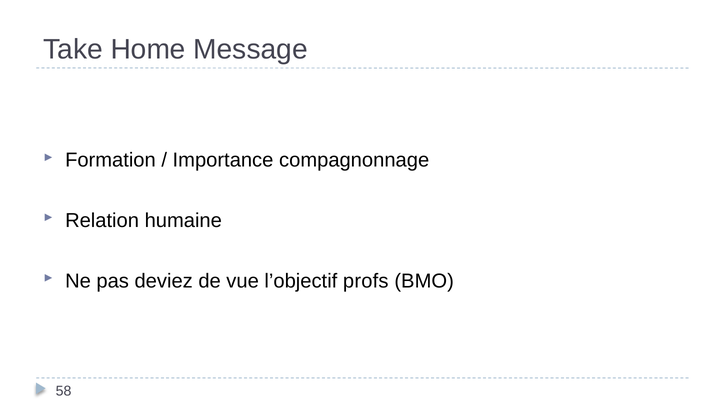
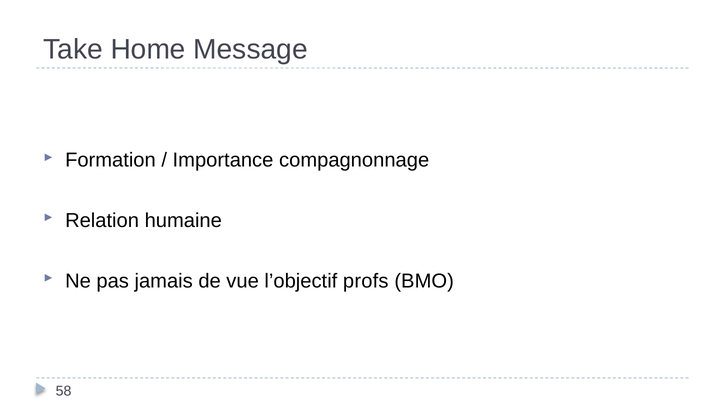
deviez: deviez -> jamais
